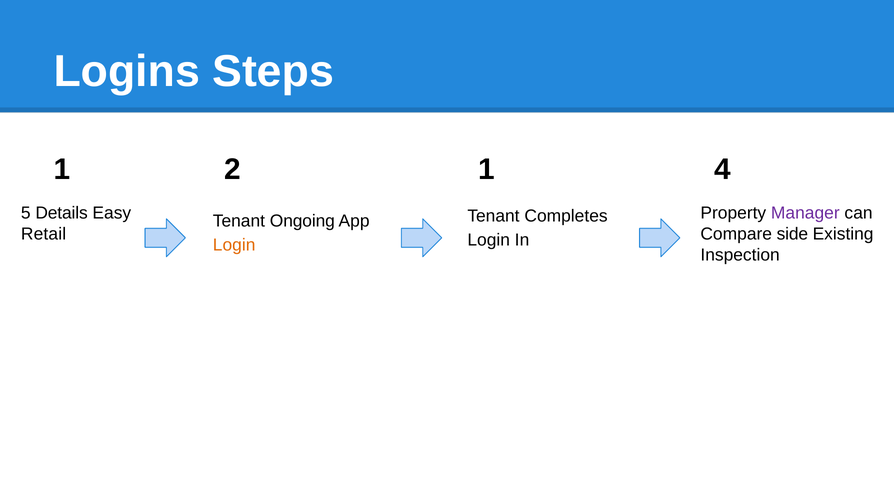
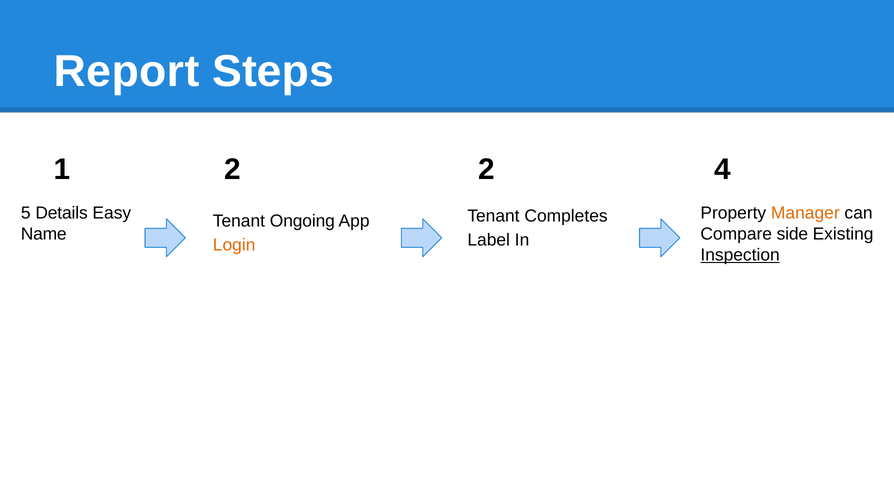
Logins: Logins -> Report
2 1: 1 -> 2
Manager colour: purple -> orange
Retail: Retail -> Name
Login at (489, 240): Login -> Label
Inspection underline: none -> present
